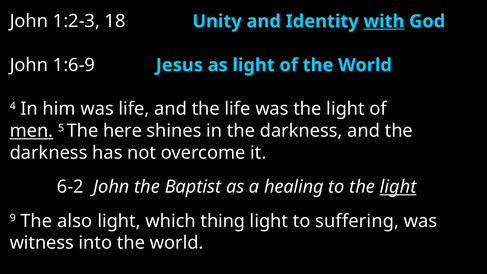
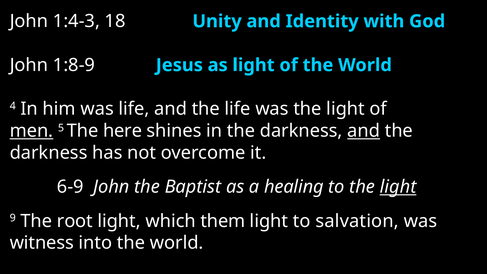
1:2-3: 1:2-3 -> 1:4-3
with underline: present -> none
1:6-9: 1:6-9 -> 1:8-9
and at (364, 131) underline: none -> present
6-2: 6-2 -> 6-9
also: also -> root
thing: thing -> them
suffering: suffering -> salvation
